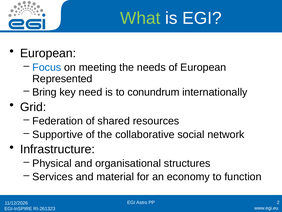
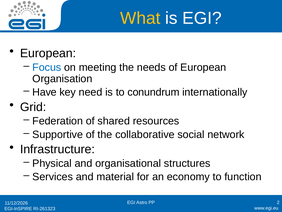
What colour: light green -> yellow
Represented: Represented -> Organisation
Bring: Bring -> Have
